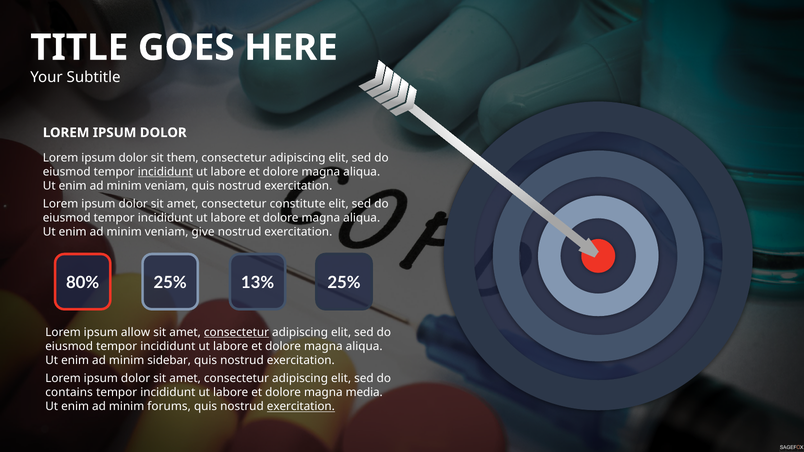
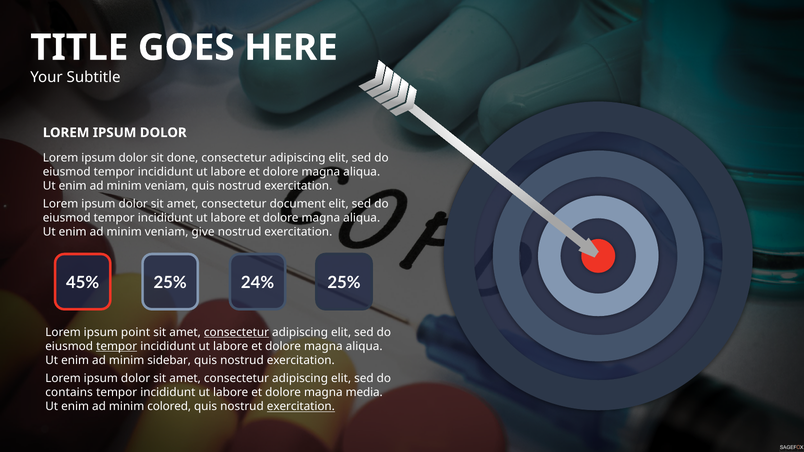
them: them -> done
incididunt at (165, 172) underline: present -> none
constitute: constitute -> document
80%: 80% -> 45%
13%: 13% -> 24%
allow: allow -> point
tempor at (117, 347) underline: none -> present
forums: forums -> colored
